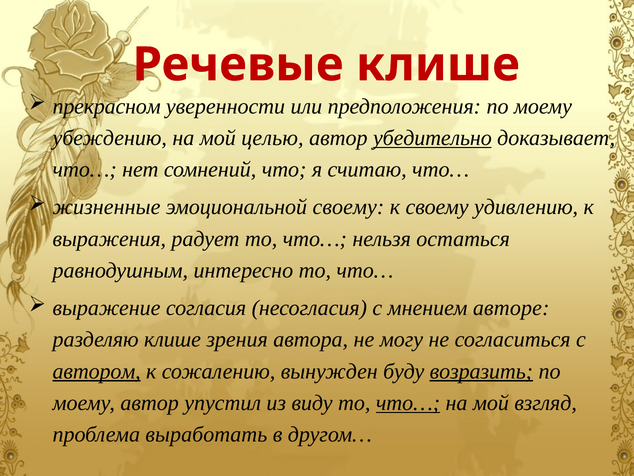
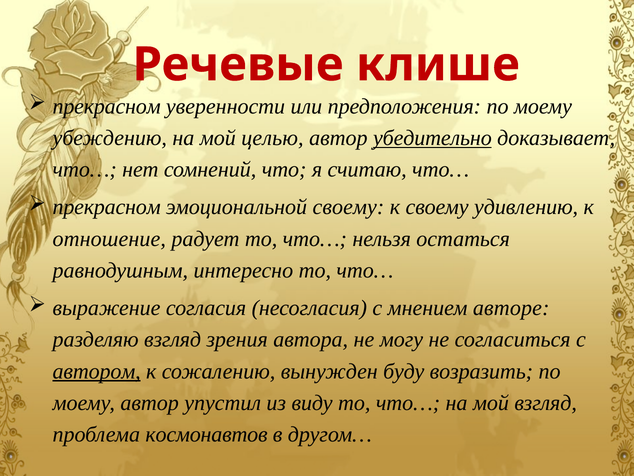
жизненные at (106, 207): жизненные -> прекрасном
выражения: выражения -> отношение
разделяю клише: клише -> взгляд
возразить underline: present -> none
что… at (408, 403) underline: present -> none
выработать: выработать -> космонавтов
